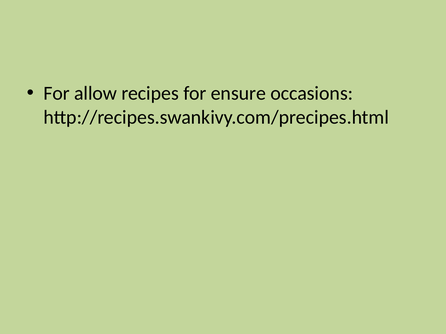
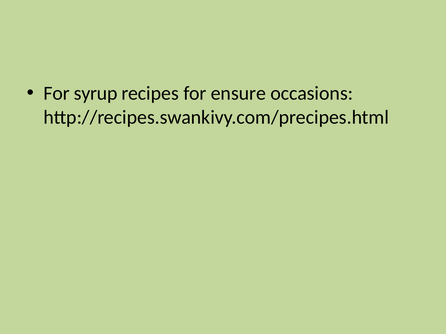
allow: allow -> syrup
